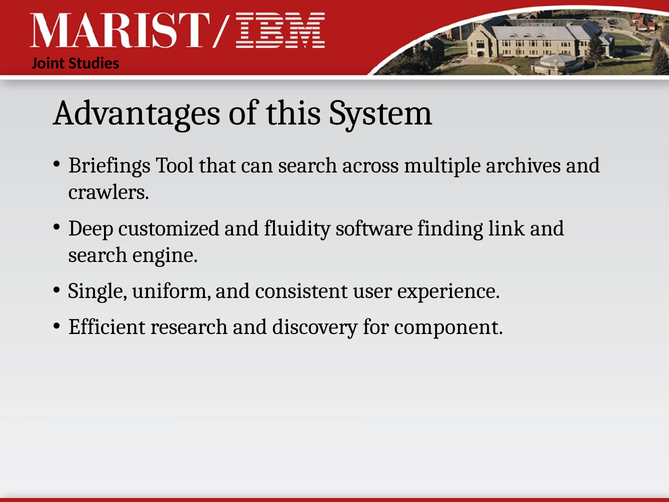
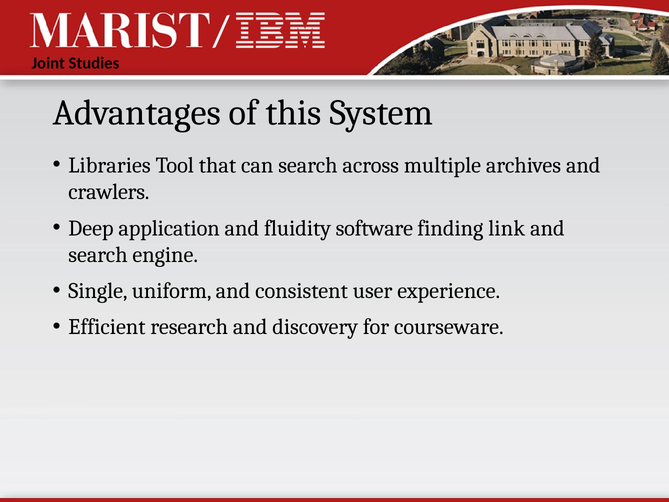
Briefings: Briefings -> Libraries
customized: customized -> application
component: component -> courseware
